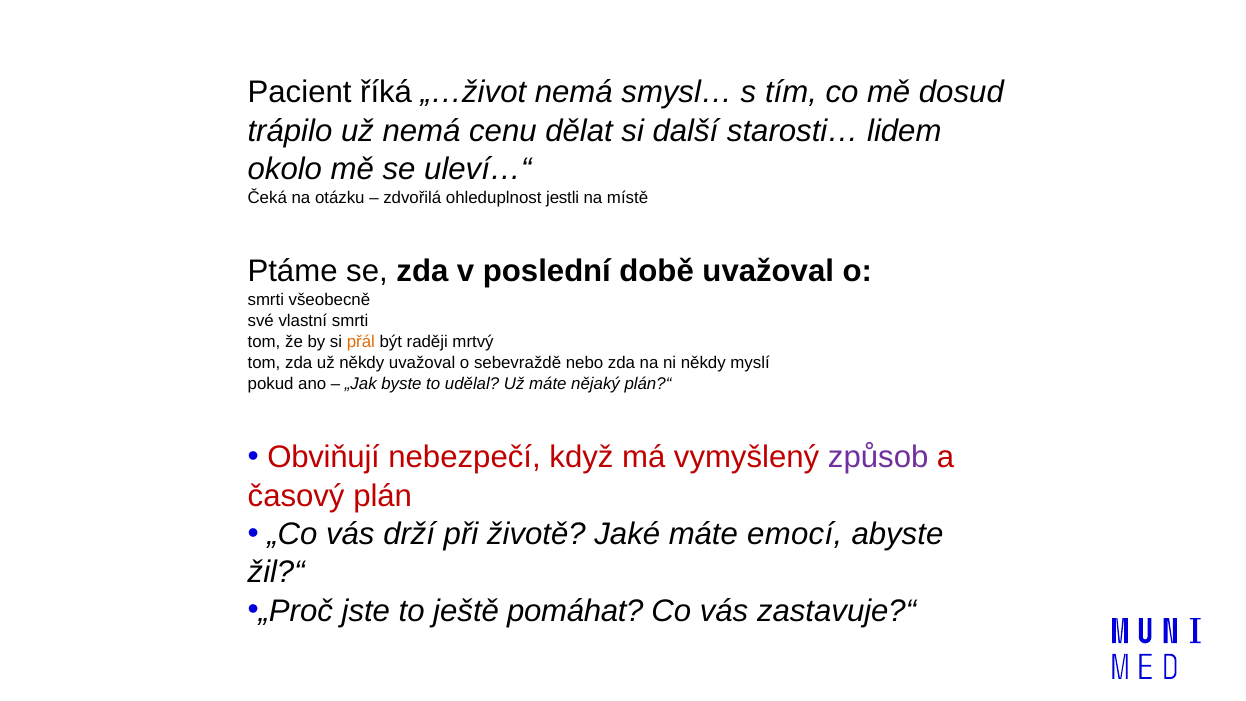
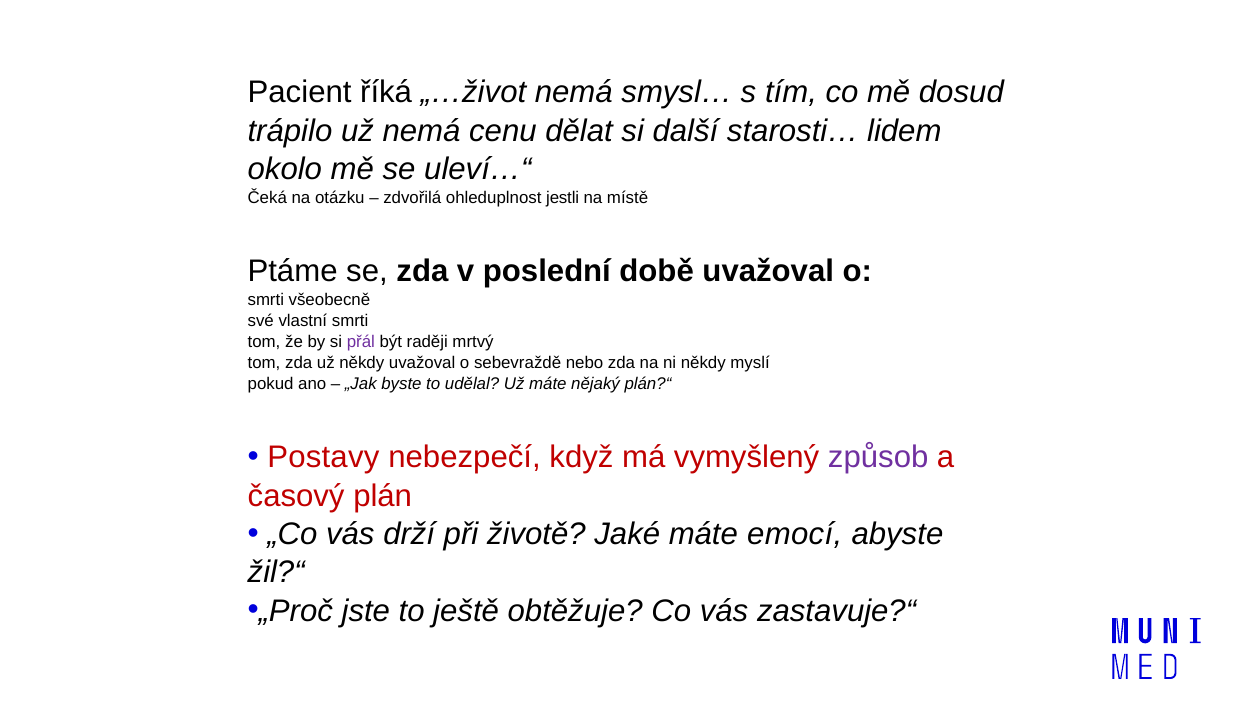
přál colour: orange -> purple
Obviňují: Obviňují -> Postavy
pomáhat: pomáhat -> obtěžuje
